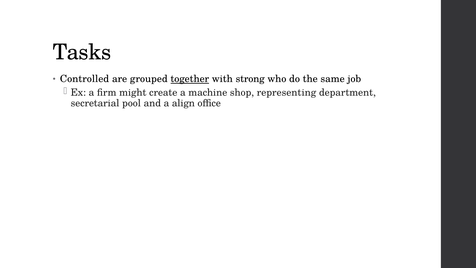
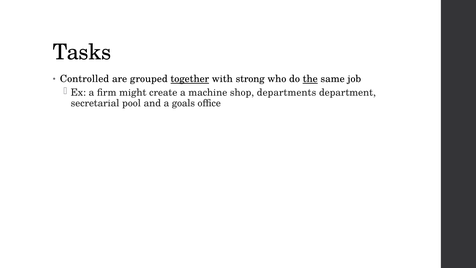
the underline: none -> present
representing: representing -> departments
align: align -> goals
